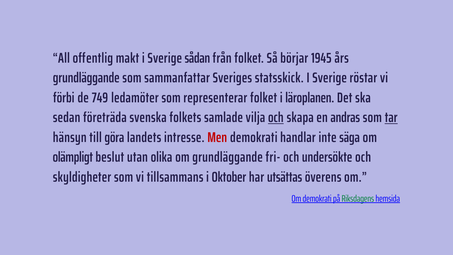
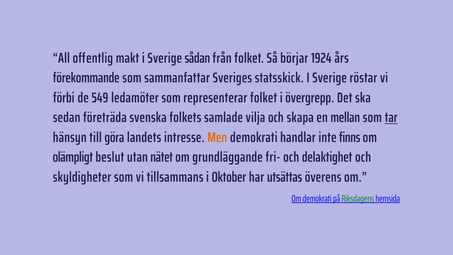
1945: 1945 -> 1924
grundläggande at (86, 78): grundläggande -> förekommande
749: 749 -> 549
läroplanen: läroplanen -> övergrepp
och at (276, 118) underline: present -> none
andras: andras -> mellan
Men colour: red -> orange
säga: säga -> finns
olika: olika -> nätet
undersökte: undersökte -> delaktighet
